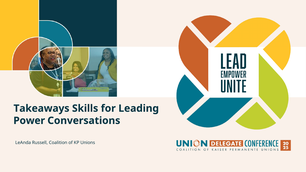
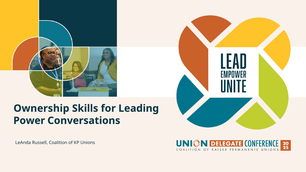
Takeaways: Takeaways -> Ownership
